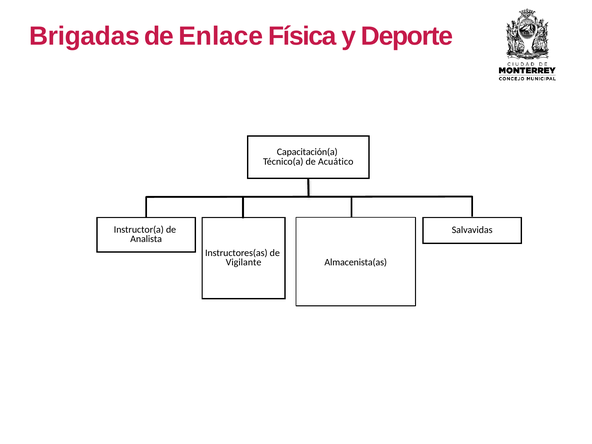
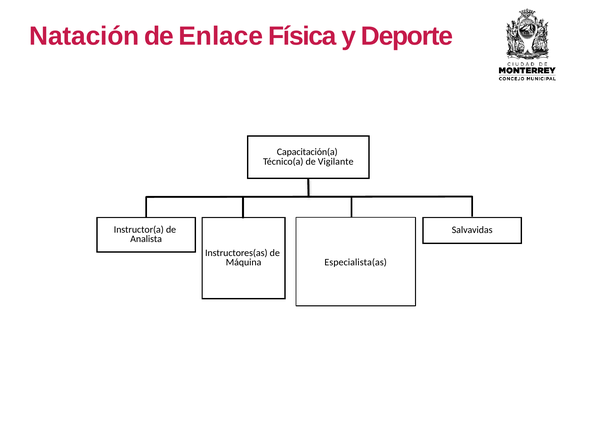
Brigadas: Brigadas -> Natación
Acuático: Acuático -> Vigilante
Almacenista(as: Almacenista(as -> Especialista(as
Vigilante: Vigilante -> Máquina
